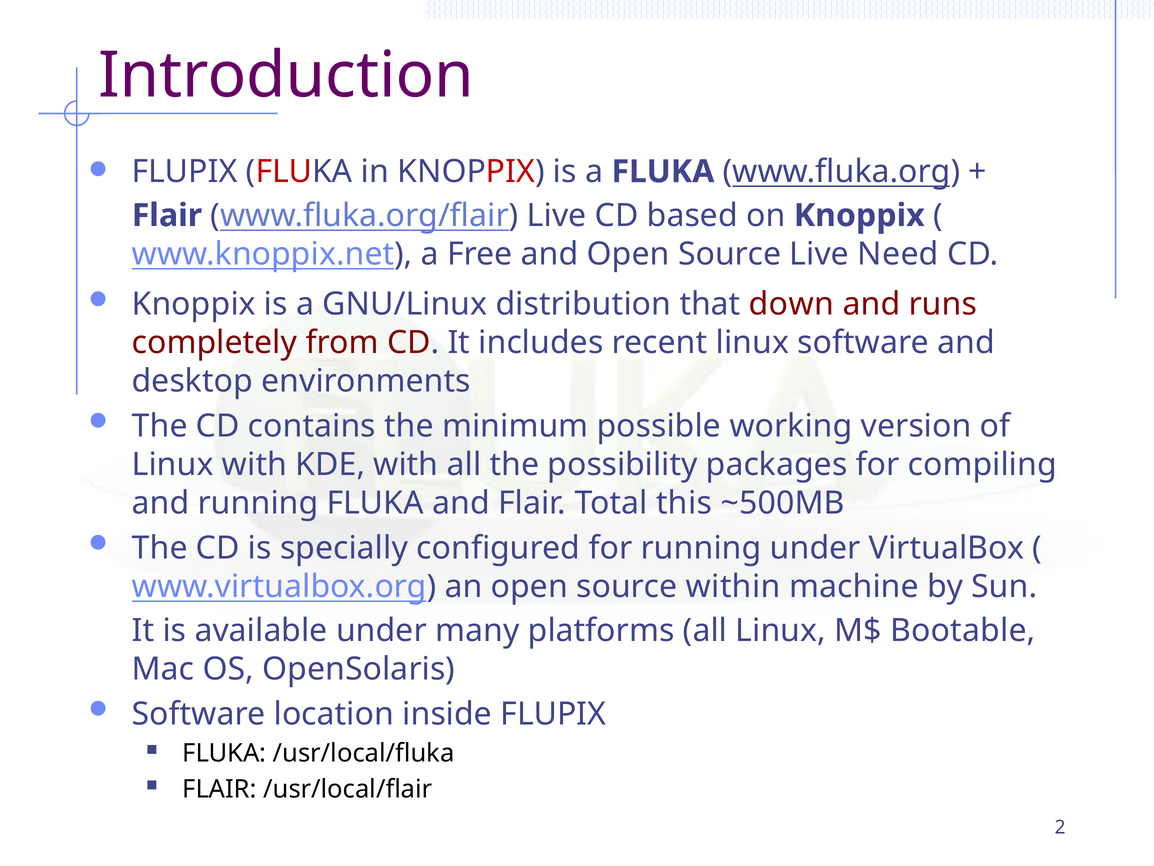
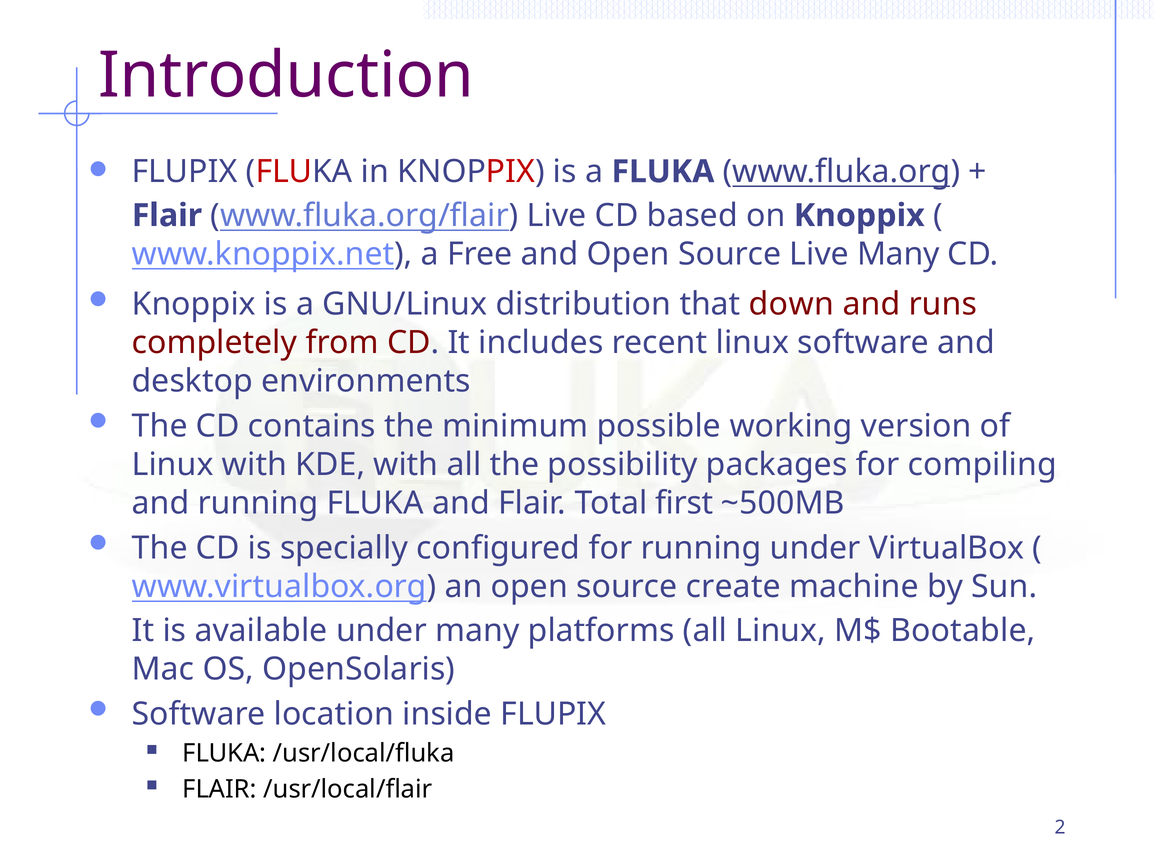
Live Need: Need -> Many
this: this -> first
within: within -> create
